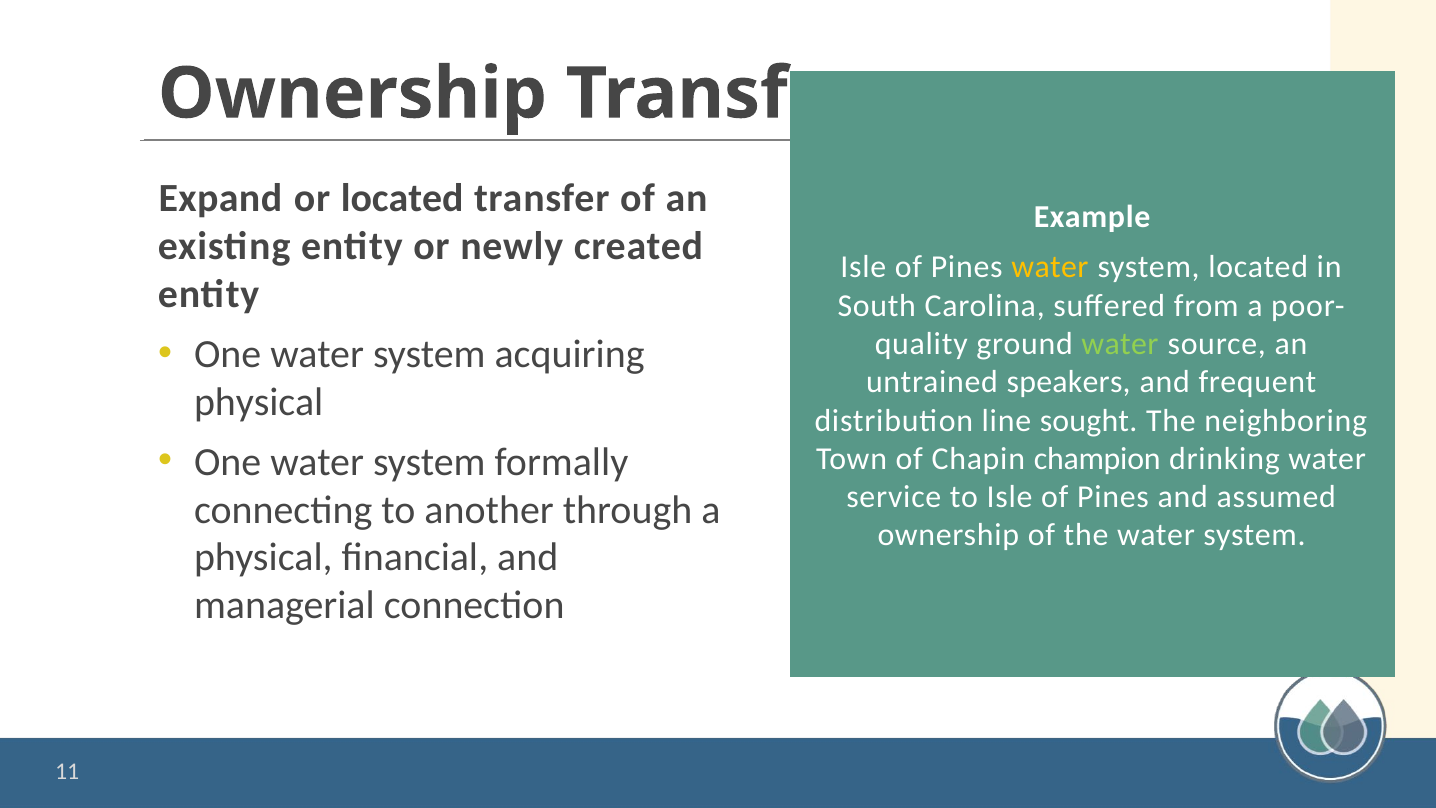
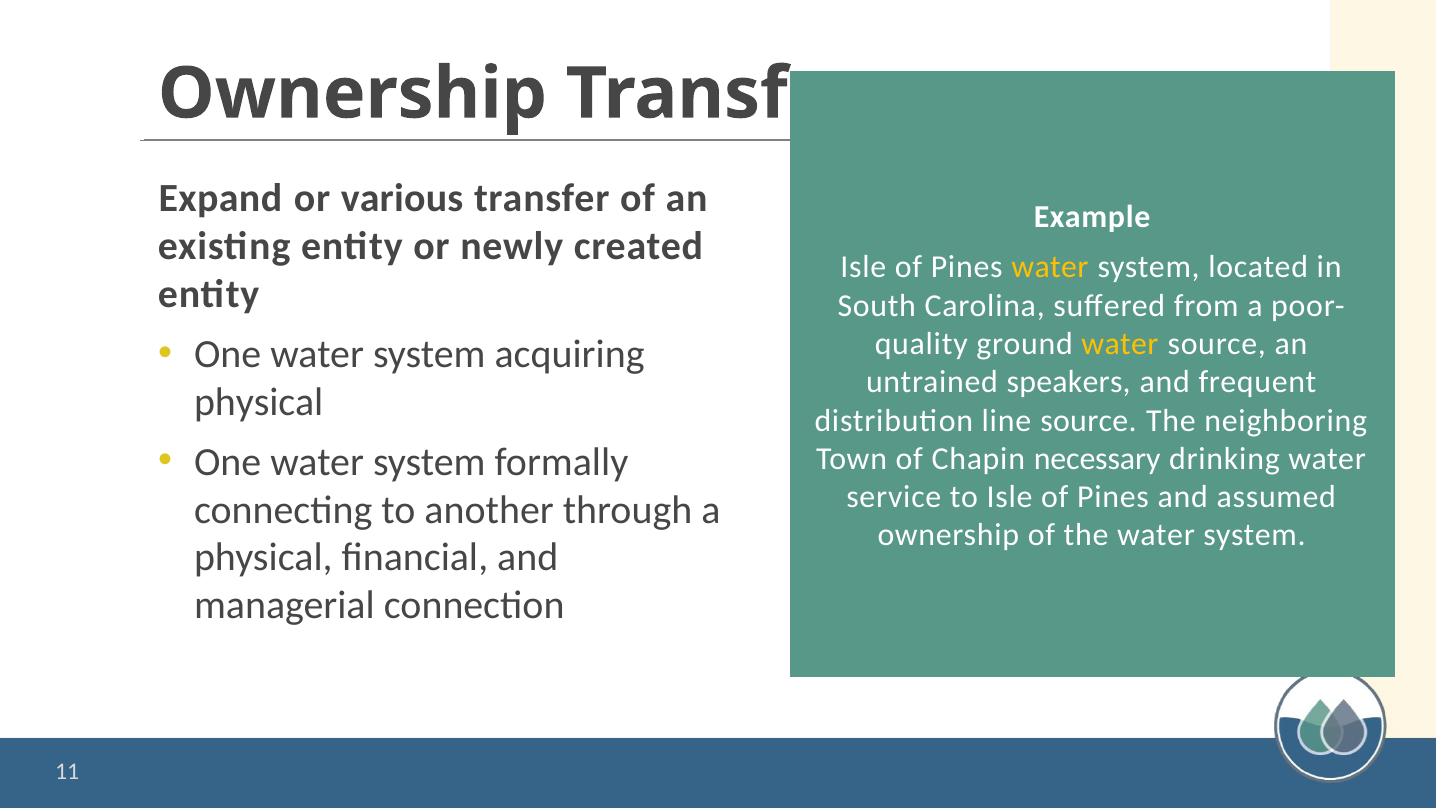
or located: located -> various
water at (1120, 344) colour: light green -> yellow
line sought: sought -> source
champion: champion -> necessary
